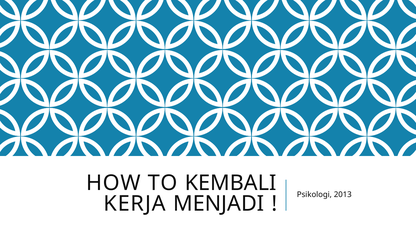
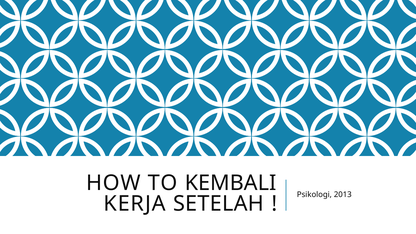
MENJADI: MENJADI -> SETELAH
